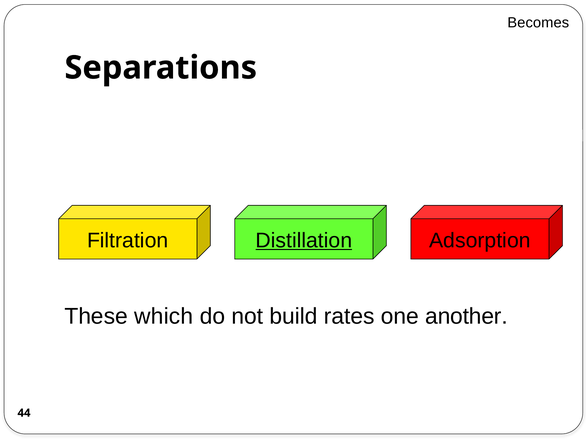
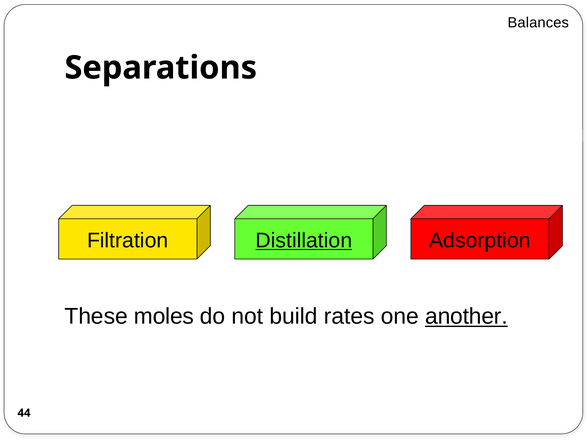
Becomes: Becomes -> Balances
which: which -> moles
another underline: none -> present
